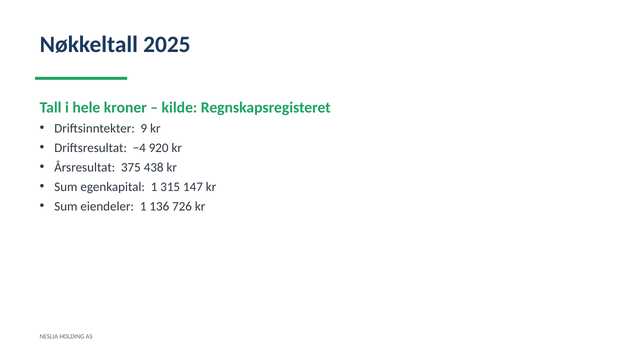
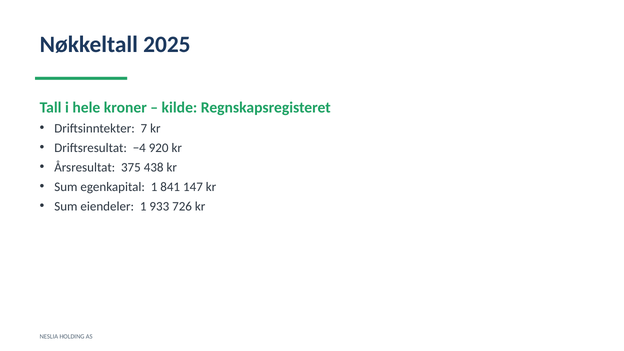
9: 9 -> 7
315: 315 -> 841
136: 136 -> 933
